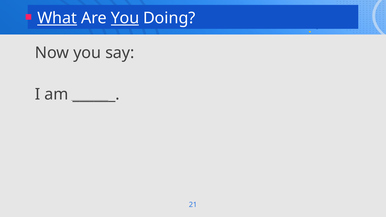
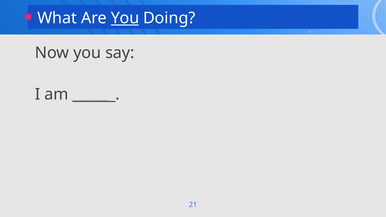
What underline: present -> none
